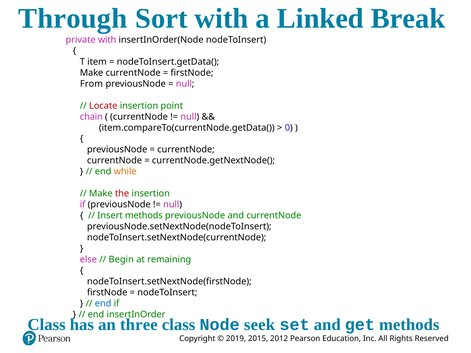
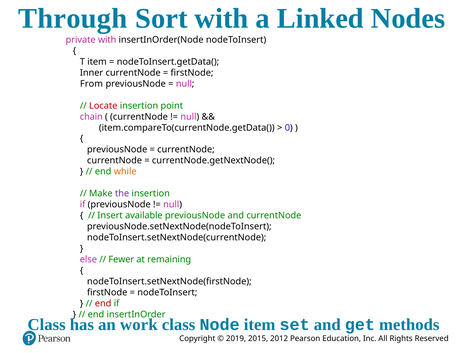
Break: Break -> Nodes
Make at (92, 73): Make -> Inner
the colour: red -> purple
Insert methods: methods -> available
Begin: Begin -> Fewer
end at (103, 304) colour: blue -> red
three: three -> work
Node seek: seek -> item
